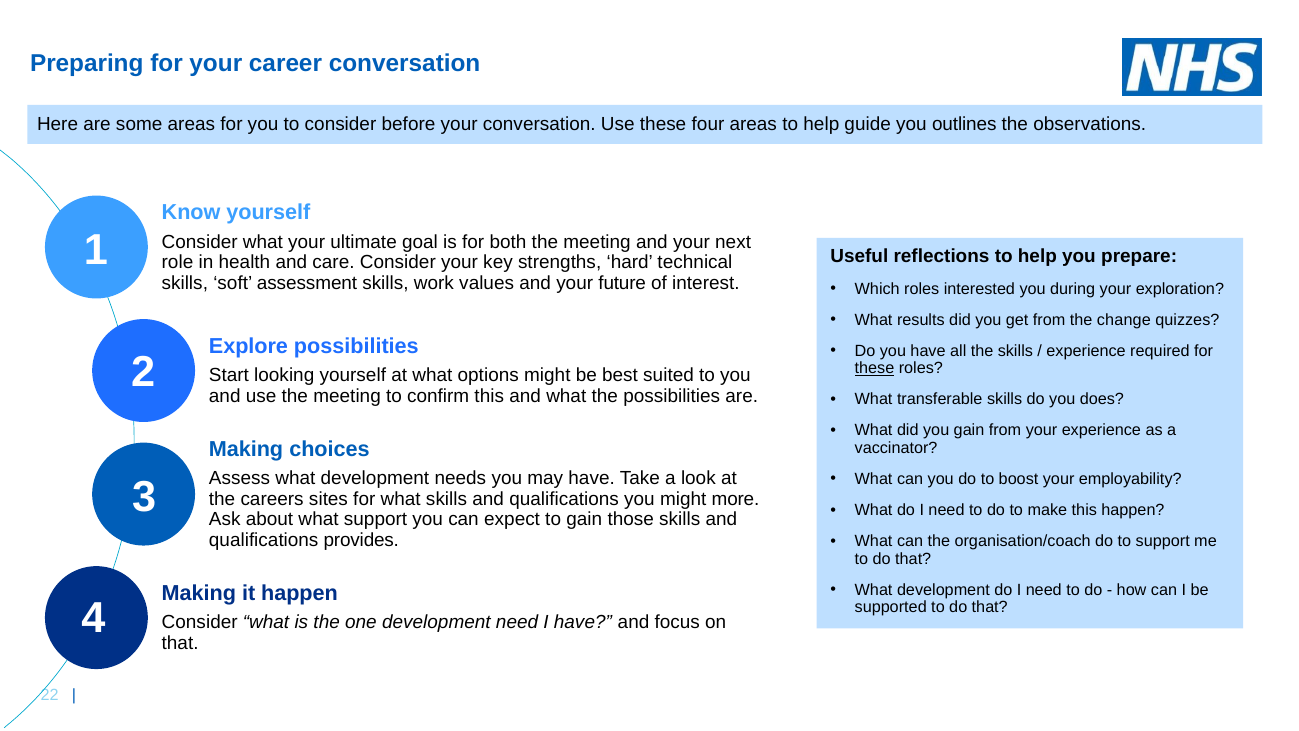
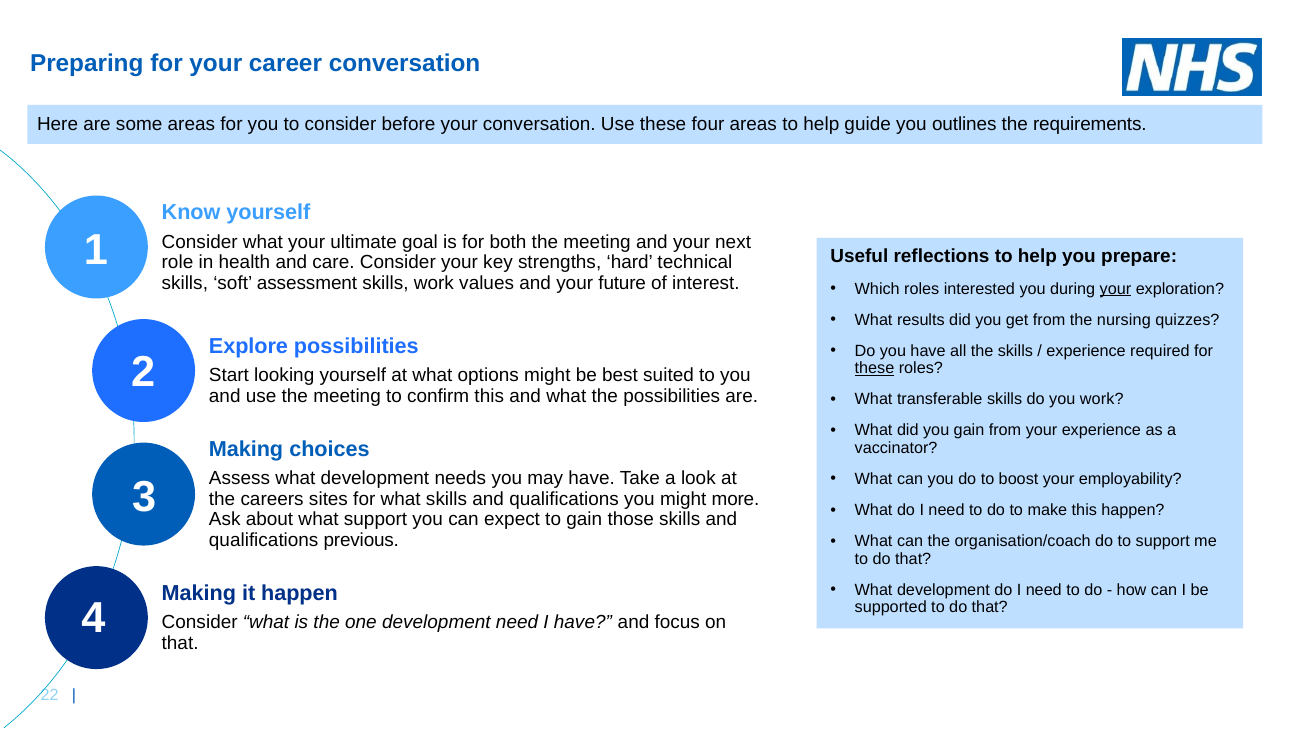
observations: observations -> requirements
your at (1115, 289) underline: none -> present
change: change -> nursing
you does: does -> work
provides: provides -> previous
